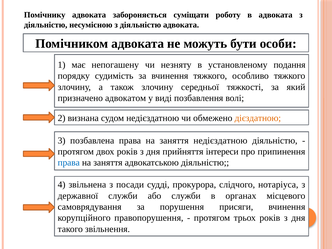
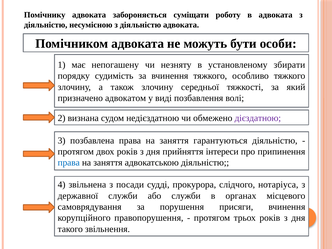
подання: подання -> збирати
дієздатною colour: orange -> purple
заняття недієздатною: недієздатною -> гарантуються
